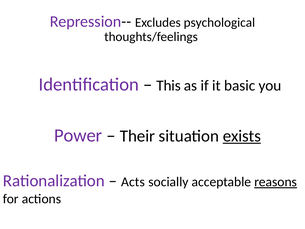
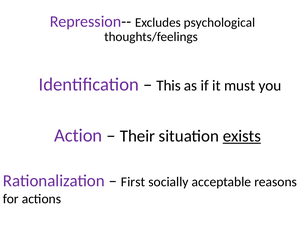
basic: basic -> must
Power: Power -> Action
Acts: Acts -> First
reasons underline: present -> none
